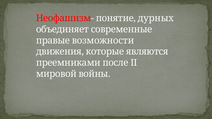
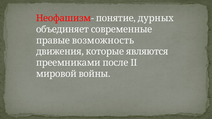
возможности: возможности -> возможность
